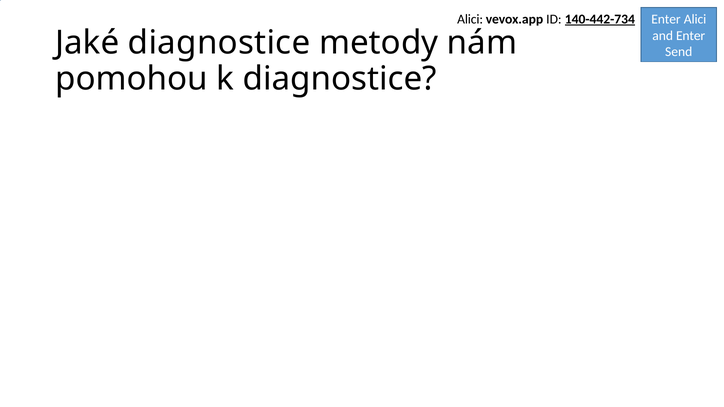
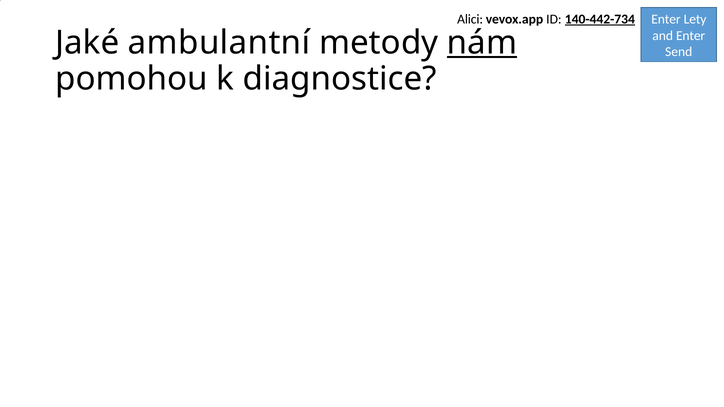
Enter Alici: Alici -> Lety
Jaké diagnostice: diagnostice -> ambulantní
nám underline: none -> present
